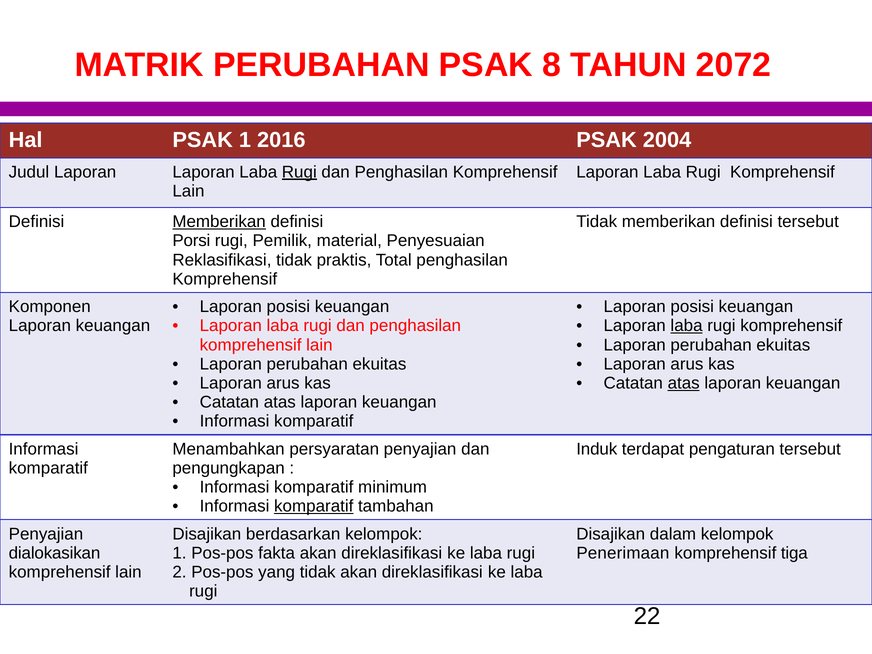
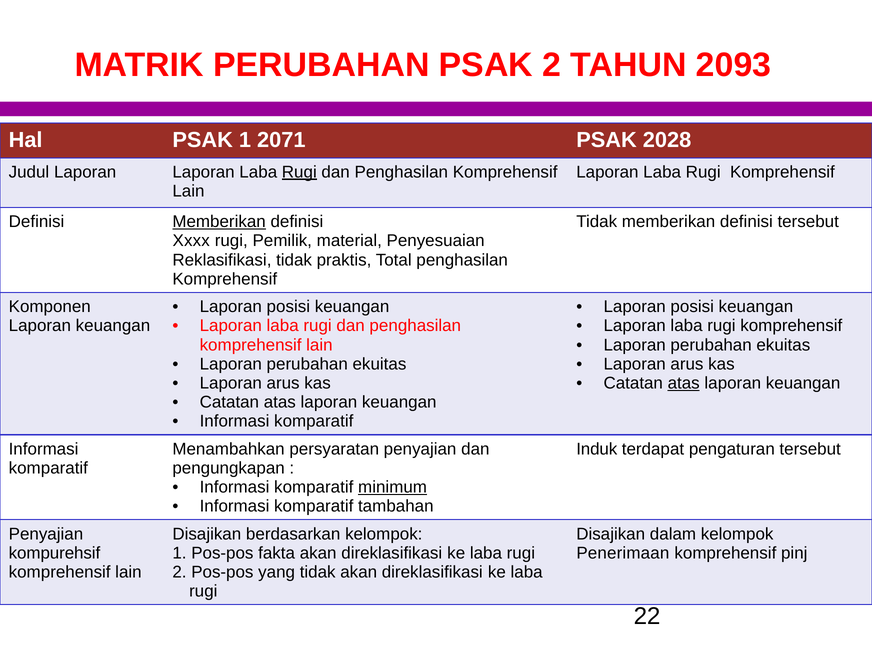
PSAK 8: 8 -> 2
2072: 2072 -> 2093
2016: 2016 -> 2071
2004: 2004 -> 2028
Porsi: Porsi -> Xxxx
laba at (687, 326) underline: present -> none
minimum underline: none -> present
komparatif at (314, 506) underline: present -> none
dialokasikan: dialokasikan -> kompurehsif
tiga: tiga -> pinj
